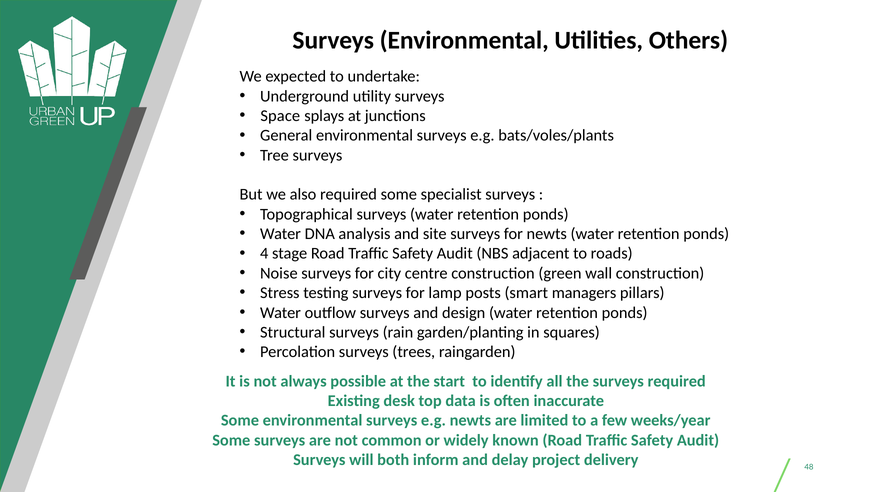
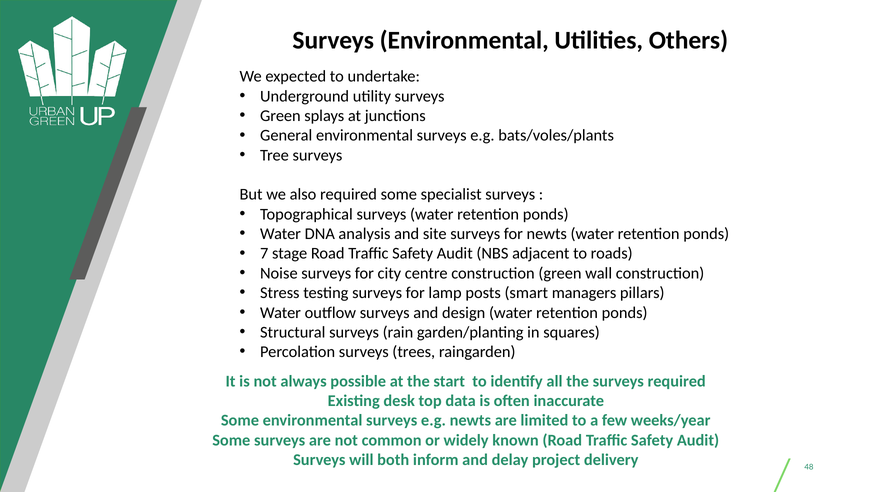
Space at (280, 116): Space -> Green
4: 4 -> 7
